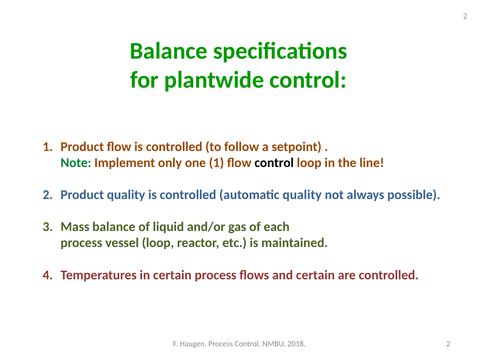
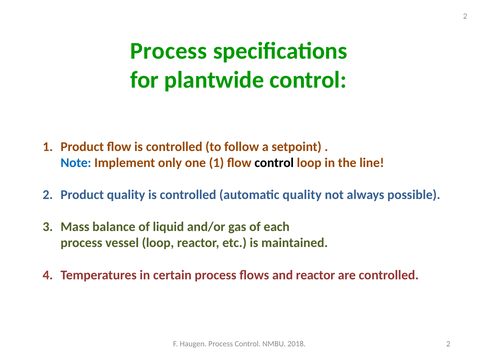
Balance at (169, 51): Balance -> Process
Note colour: green -> blue
and certain: certain -> reactor
